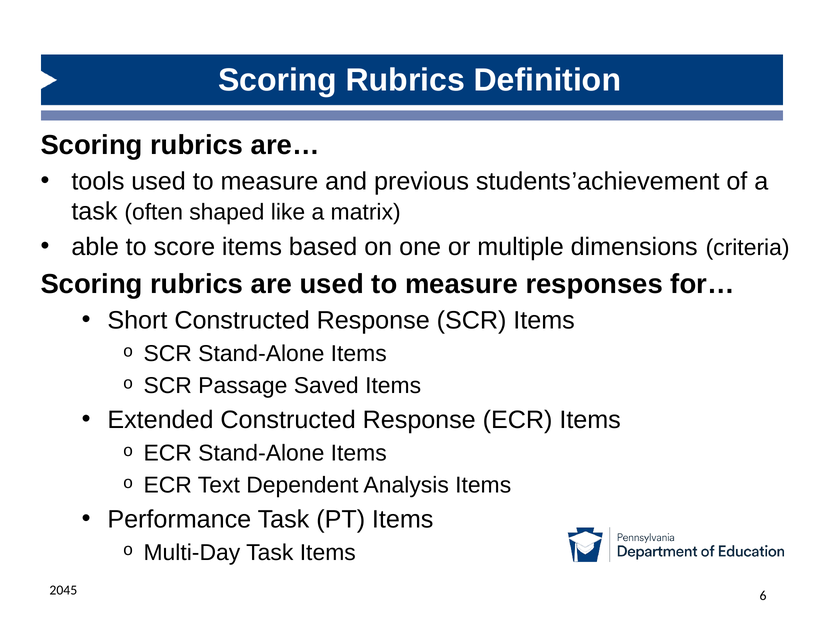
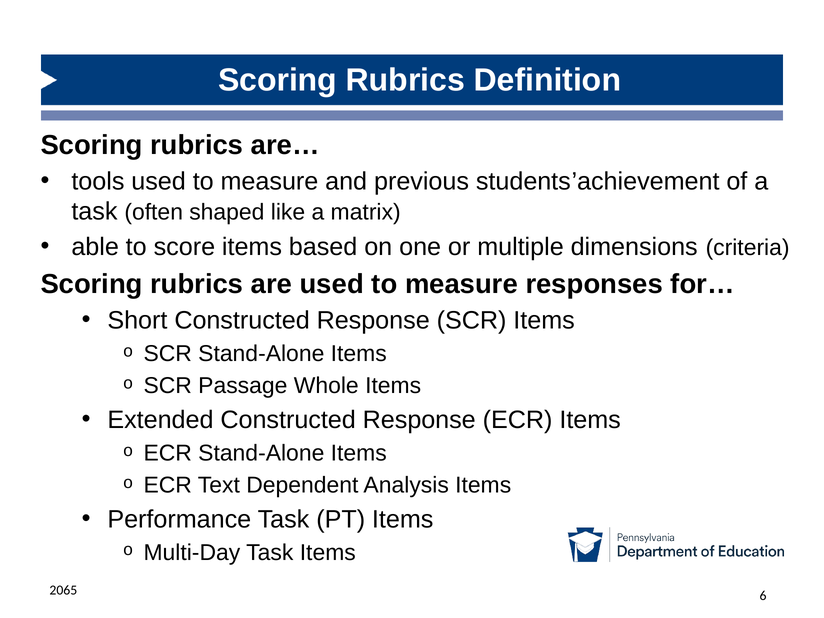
Saved: Saved -> Whole
2045: 2045 -> 2065
